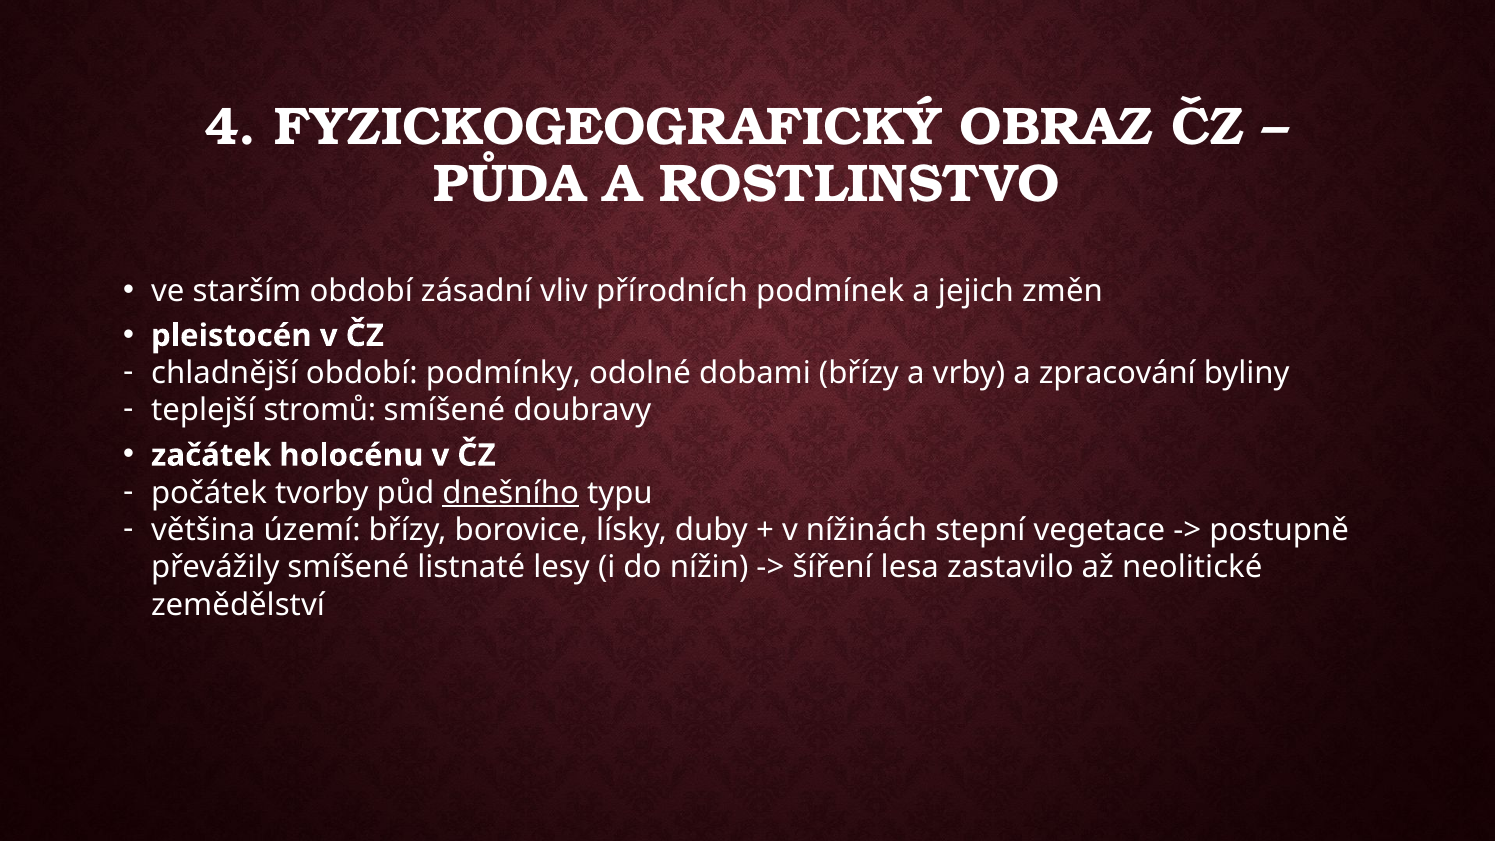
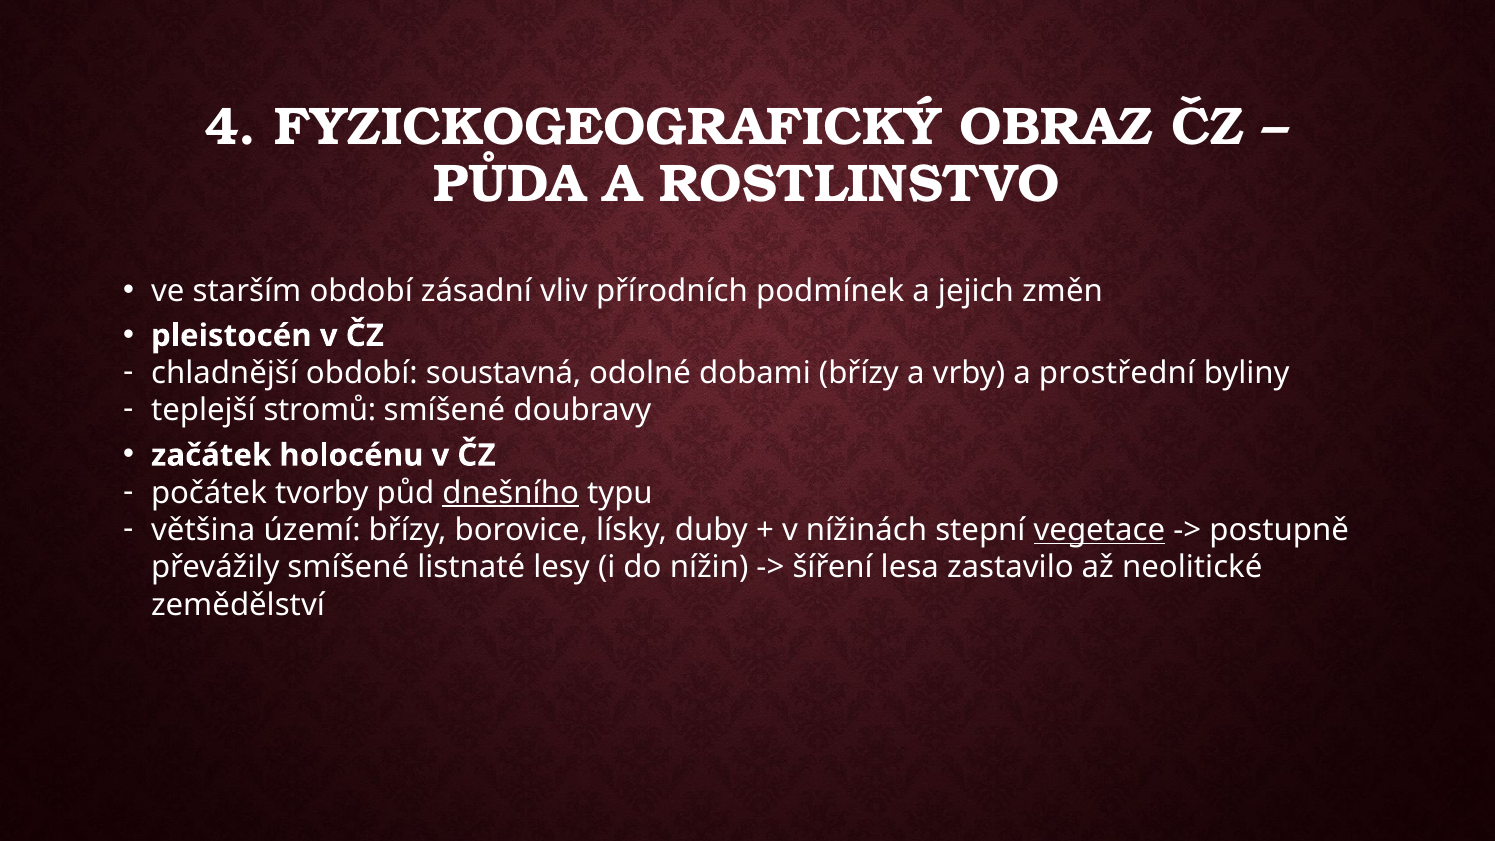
podmínky: podmínky -> soustavná
zpracování: zpracování -> prostřední
vegetace underline: none -> present
